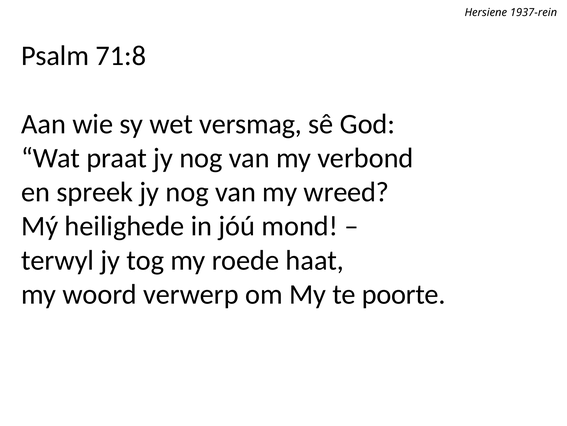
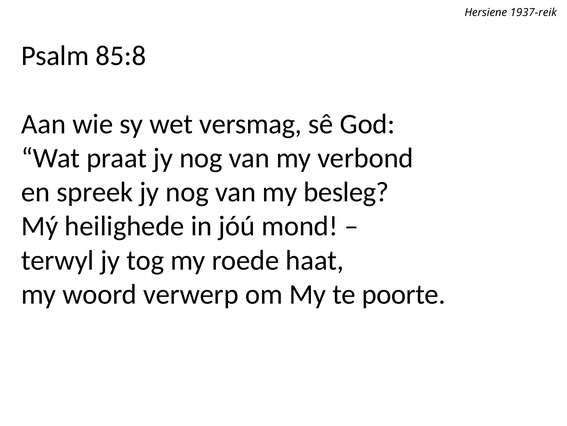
1937-rein: 1937-rein -> 1937-reik
71:8: 71:8 -> 85:8
wreed: wreed -> besleg
